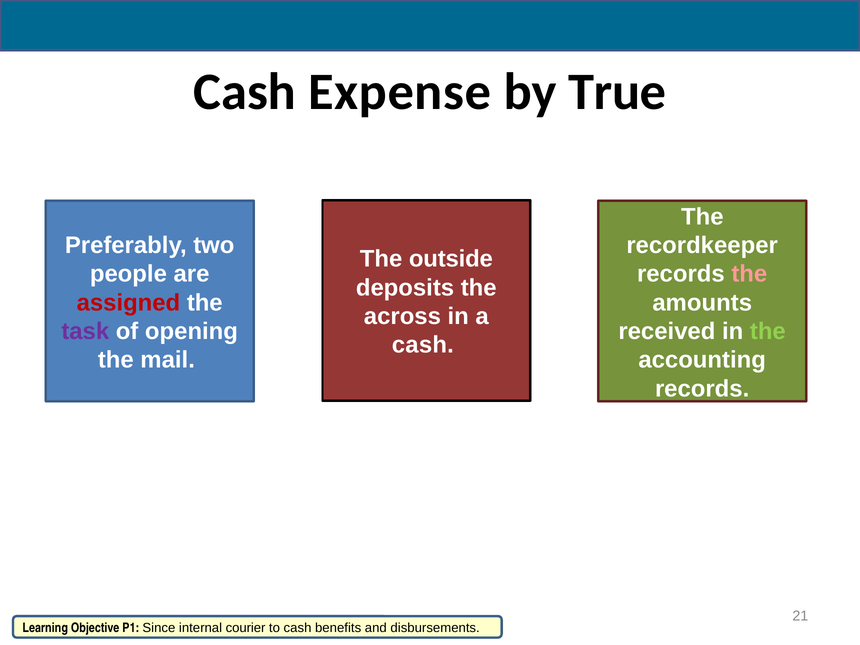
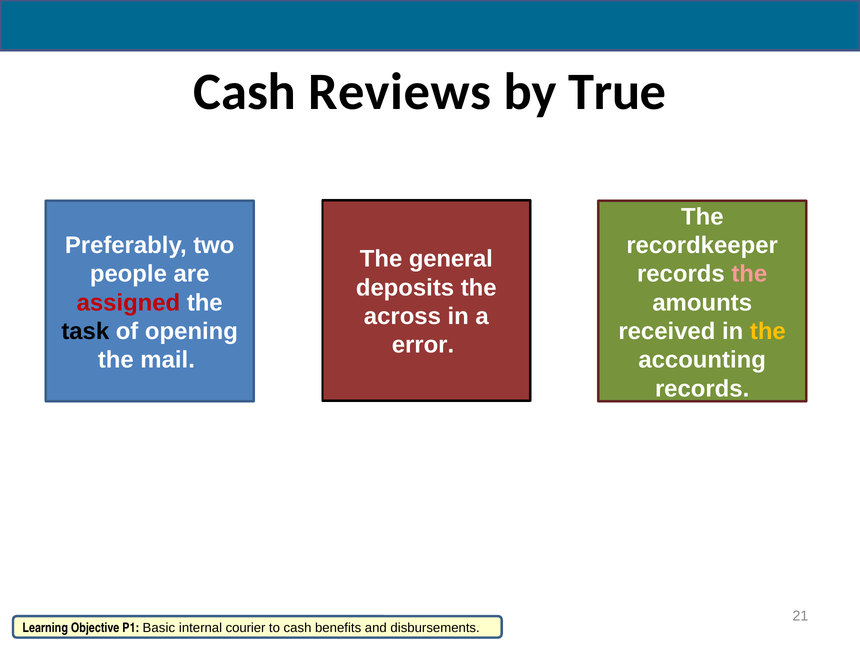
Expense: Expense -> Reviews
outside: outside -> general
task colour: purple -> black
the at (768, 331) colour: light green -> yellow
cash at (423, 345): cash -> error
Since: Since -> Basic
